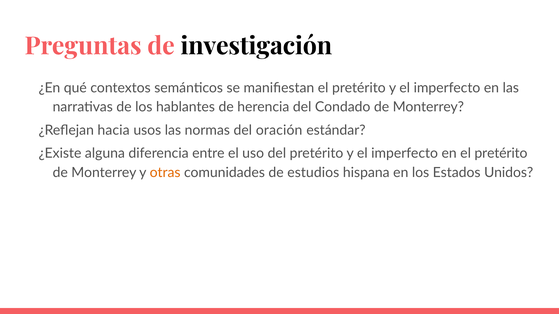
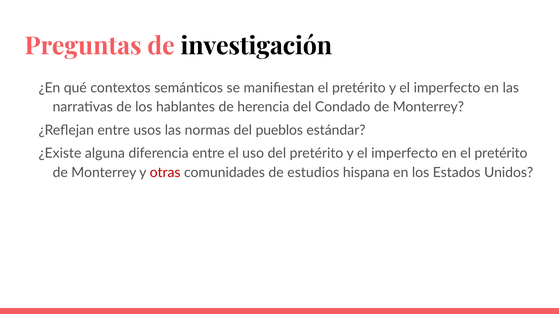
¿Reflejan hacia: hacia -> entre
oración: oración -> pueblos
otras colour: orange -> red
